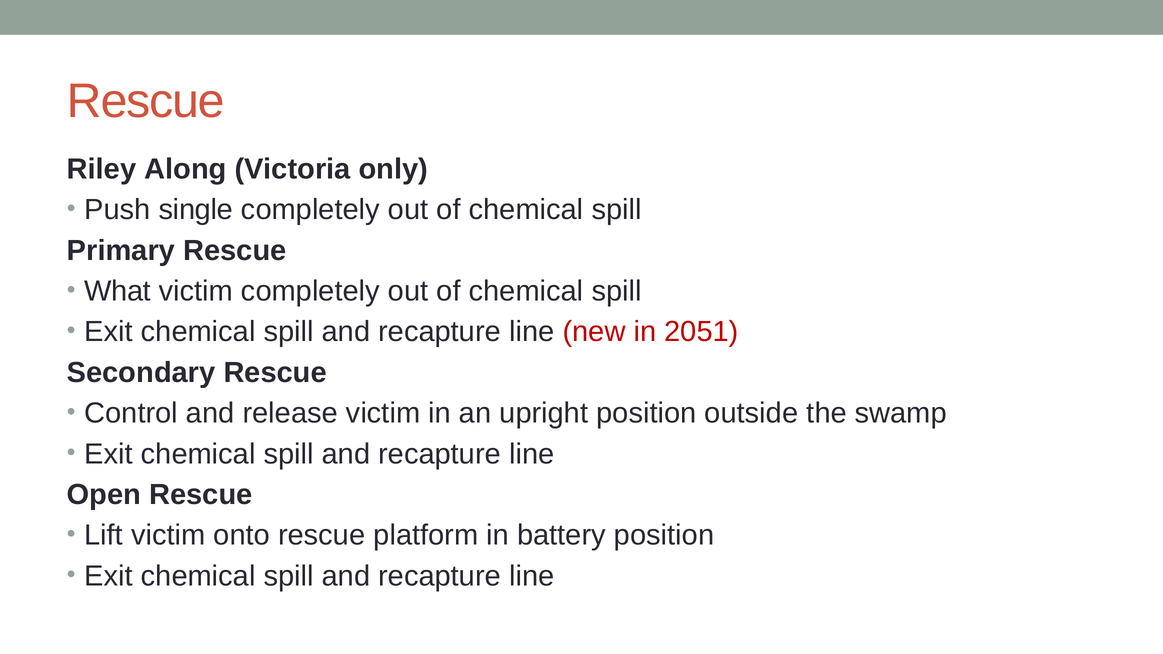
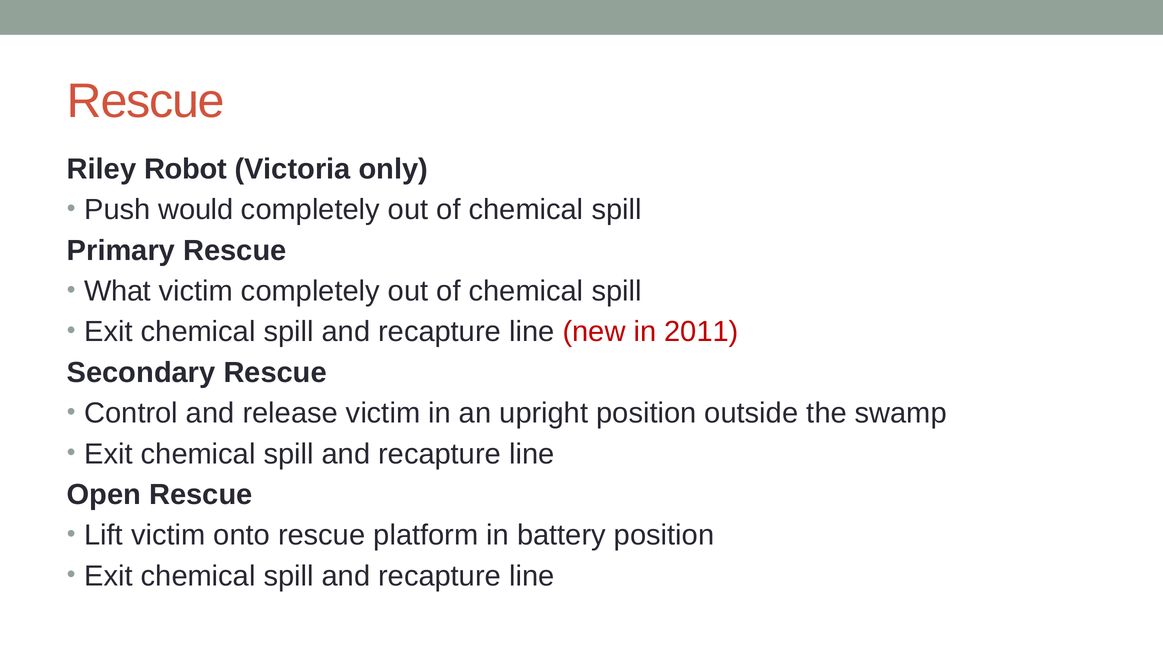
Along: Along -> Robot
single: single -> would
2051: 2051 -> 2011
